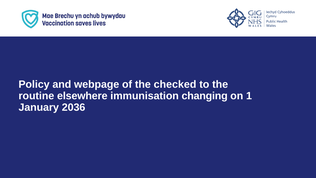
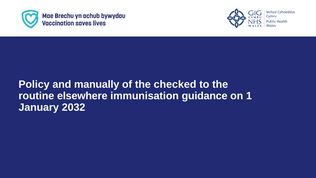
webpage: webpage -> manually
changing: changing -> guidance
2036: 2036 -> 2032
